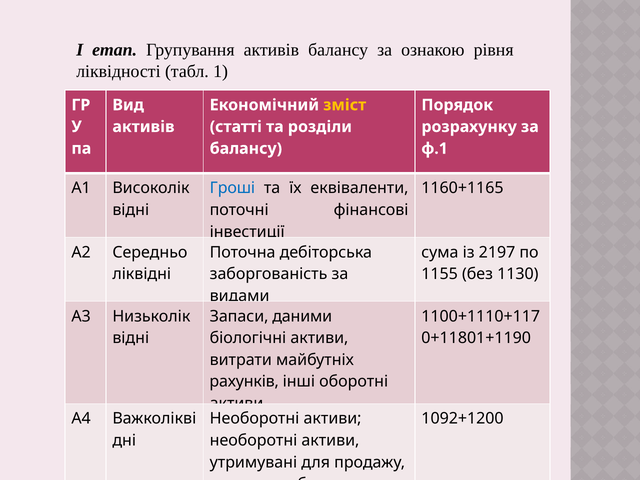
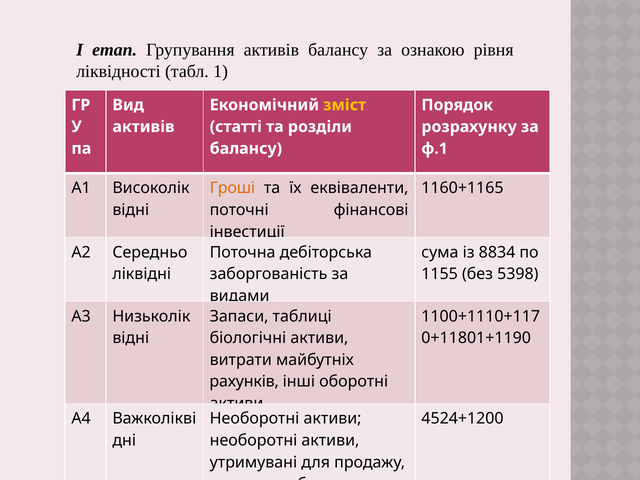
Гроші colour: blue -> orange
2197: 2197 -> 8834
1130: 1130 -> 5398
даними: даними -> таблиці
1092+1200: 1092+1200 -> 4524+1200
